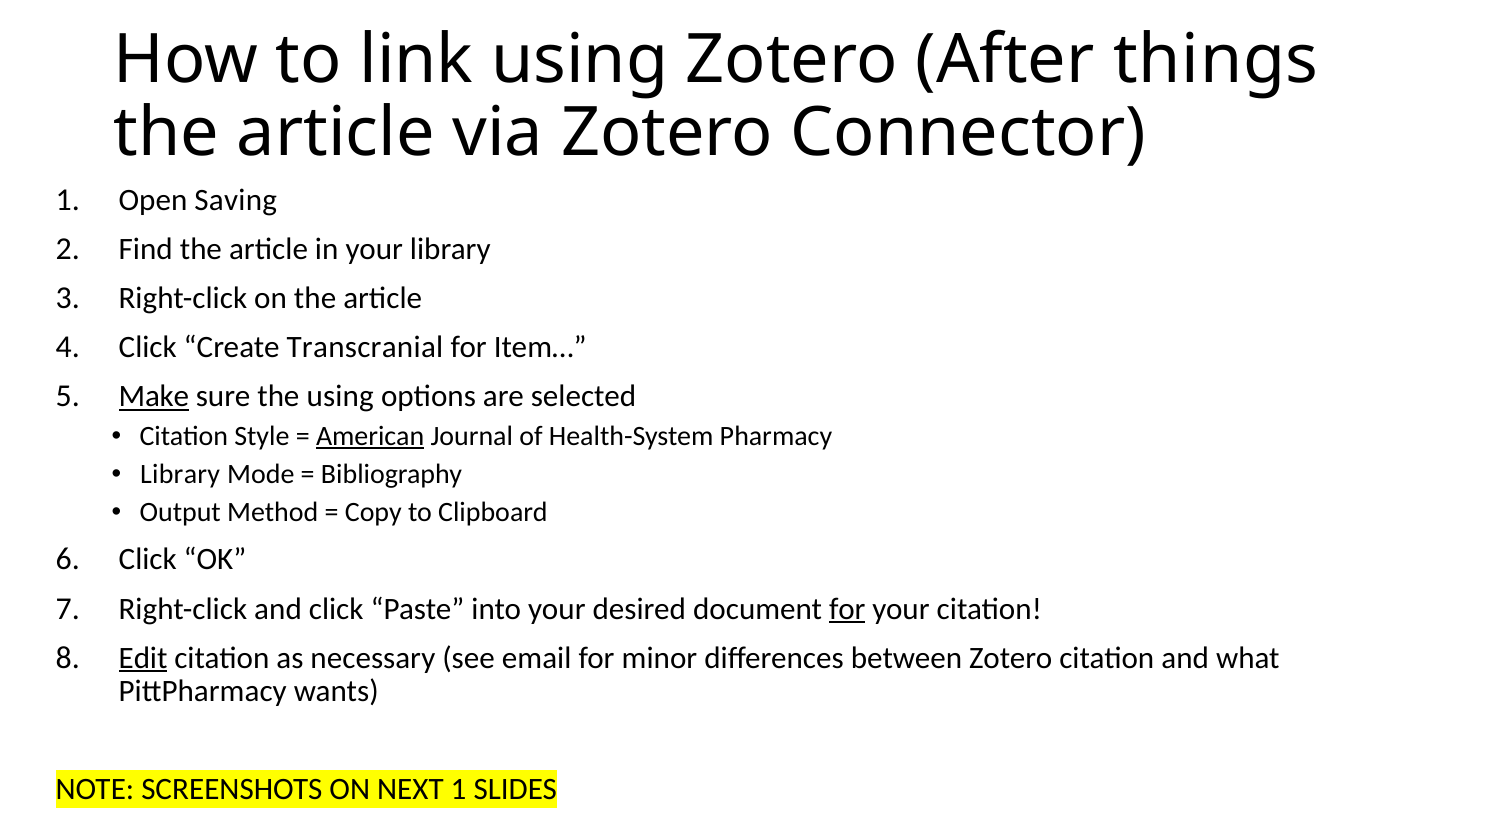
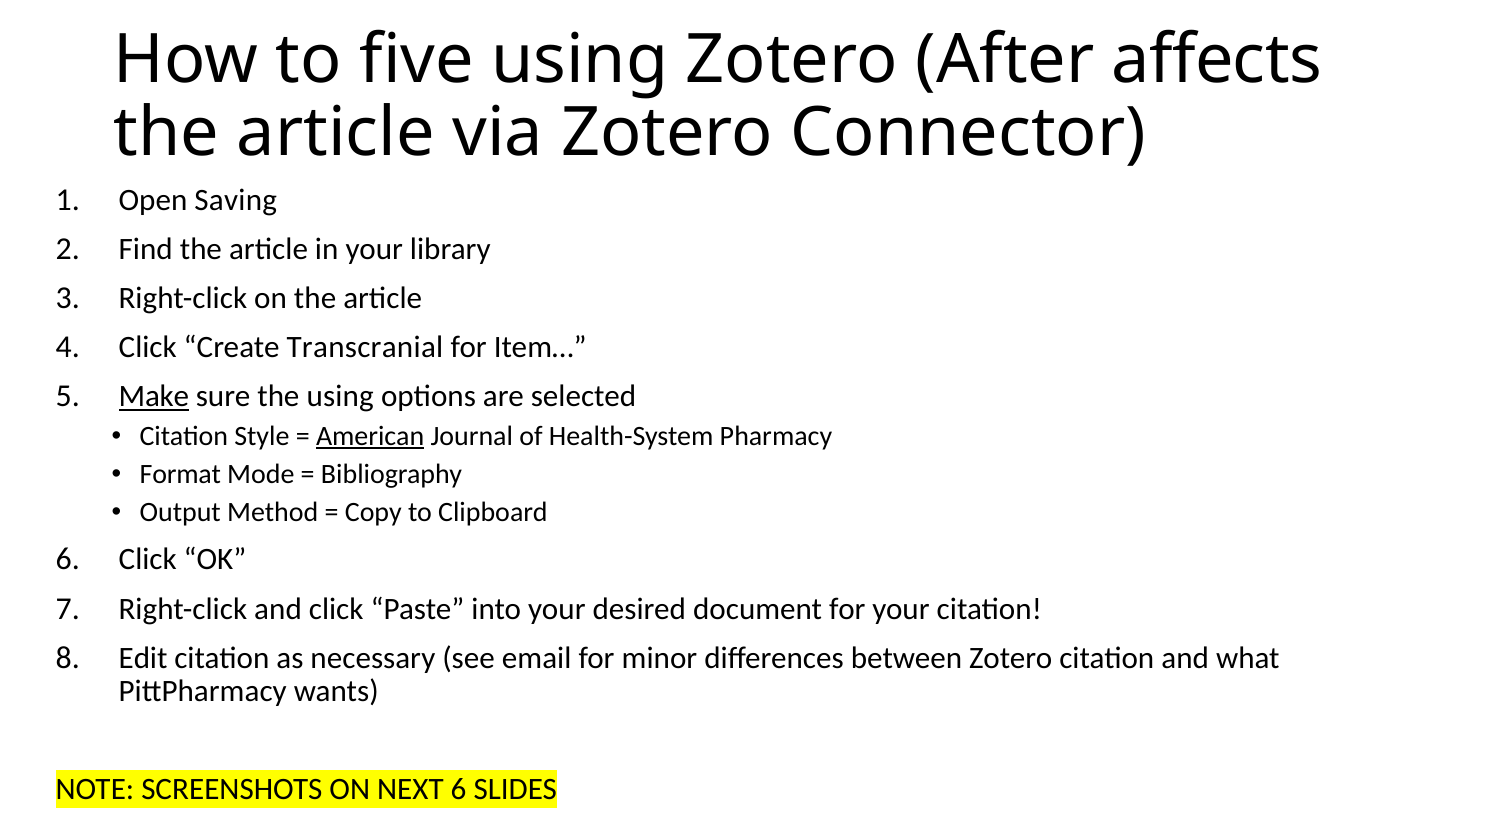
link: link -> five
things: things -> affects
Library at (180, 474): Library -> Format
for at (847, 609) underline: present -> none
Edit underline: present -> none
NEXT 1: 1 -> 6
